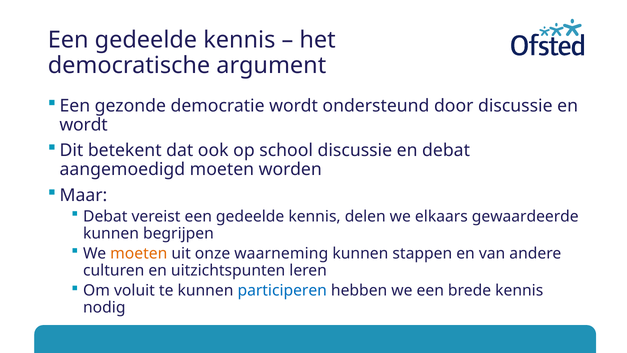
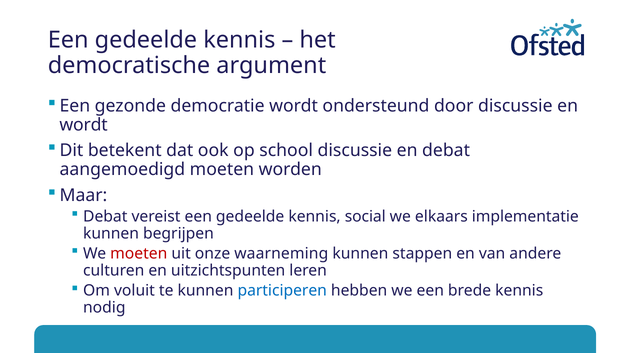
delen: delen -> social
gewaardeerde: gewaardeerde -> implementatie
moeten at (139, 253) colour: orange -> red
